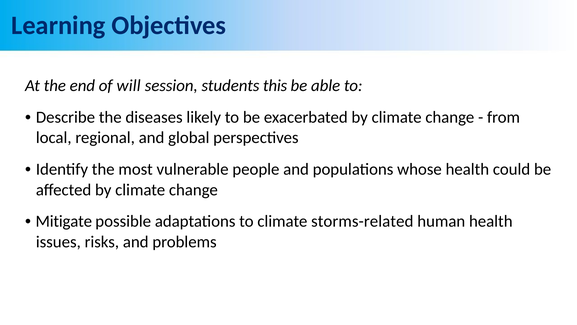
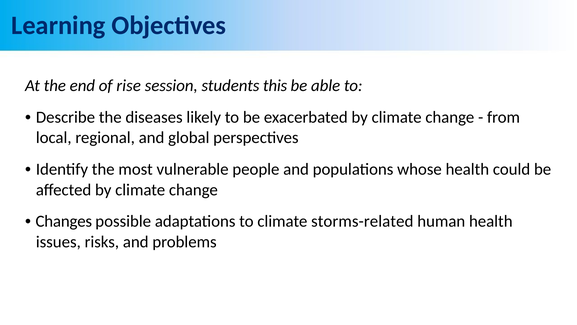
will: will -> rise
Mitigate: Mitigate -> Changes
